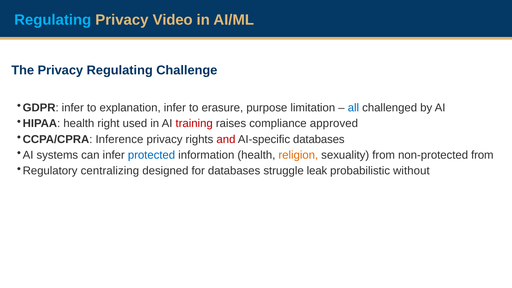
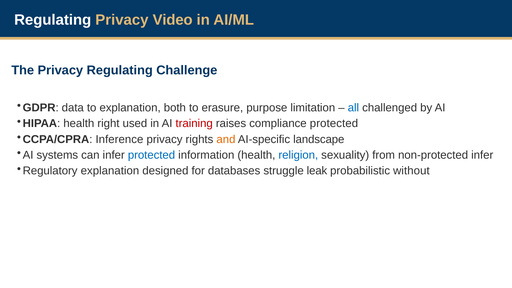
Regulating at (53, 20) colour: light blue -> white
GDPR infer: infer -> data
explanation infer: infer -> both
compliance approved: approved -> protected
and colour: red -> orange
AI-specific databases: databases -> landscape
religion colour: orange -> blue
non-protected from: from -> infer
Regulatory centralizing: centralizing -> explanation
